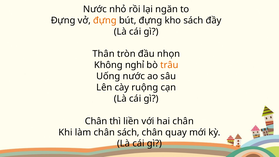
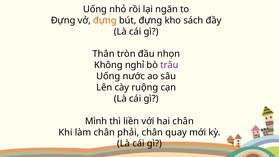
Nước at (95, 9): Nước -> Uống
trâu colour: orange -> purple
Chân at (96, 121): Chân -> Mình
chân sách: sách -> phải
